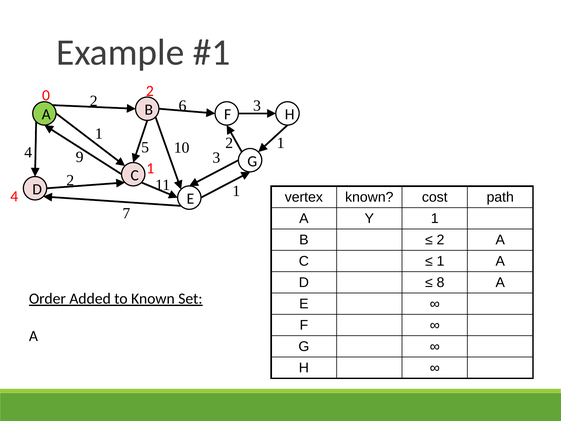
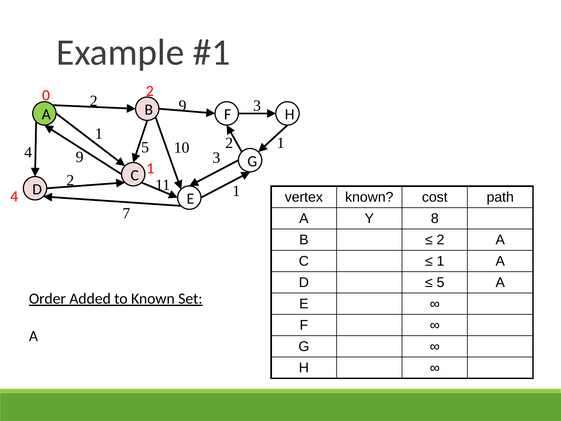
2 6: 6 -> 9
Y 1: 1 -> 8
8 at (441, 282): 8 -> 5
